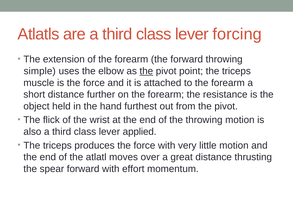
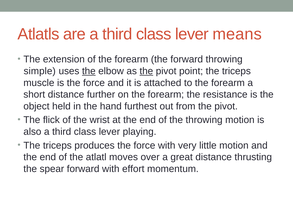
forcing: forcing -> means
the at (89, 71) underline: none -> present
applied: applied -> playing
